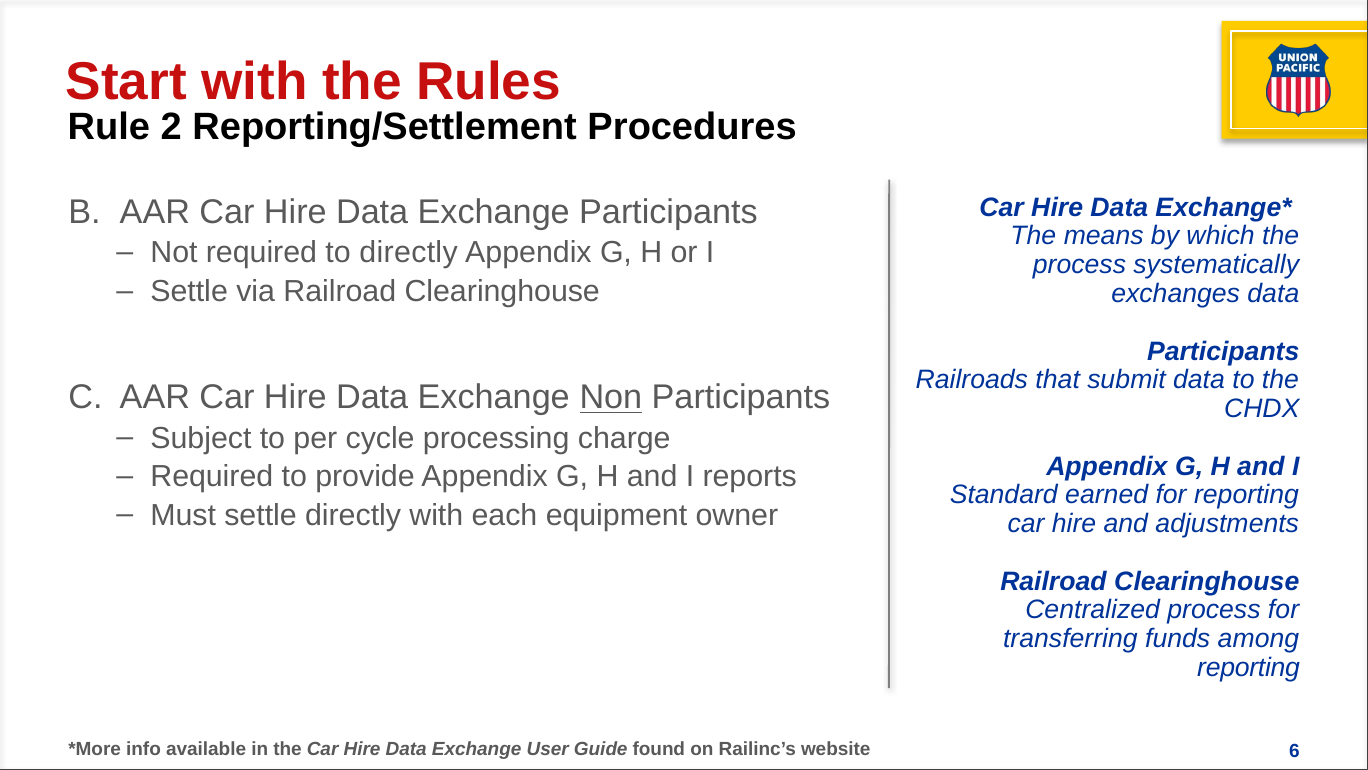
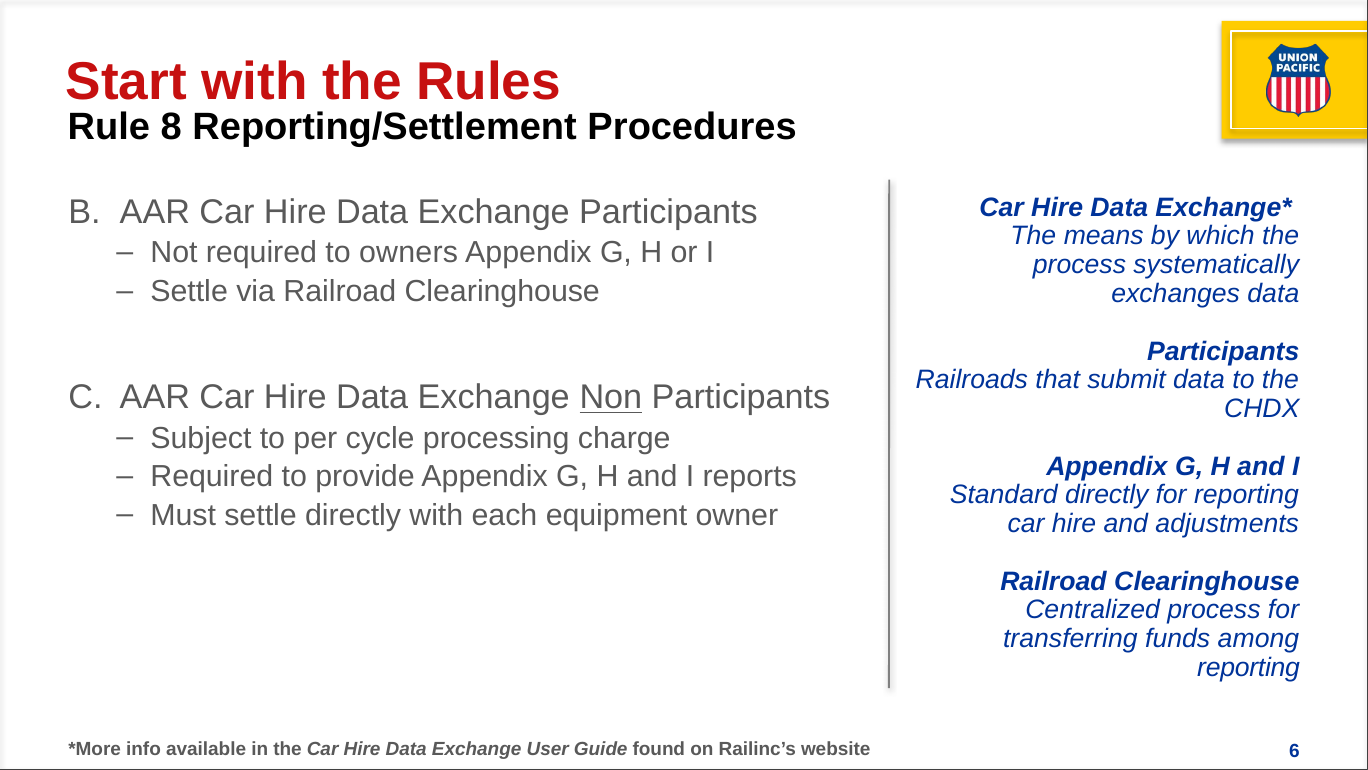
2: 2 -> 8
to directly: directly -> owners
Standard earned: earned -> directly
